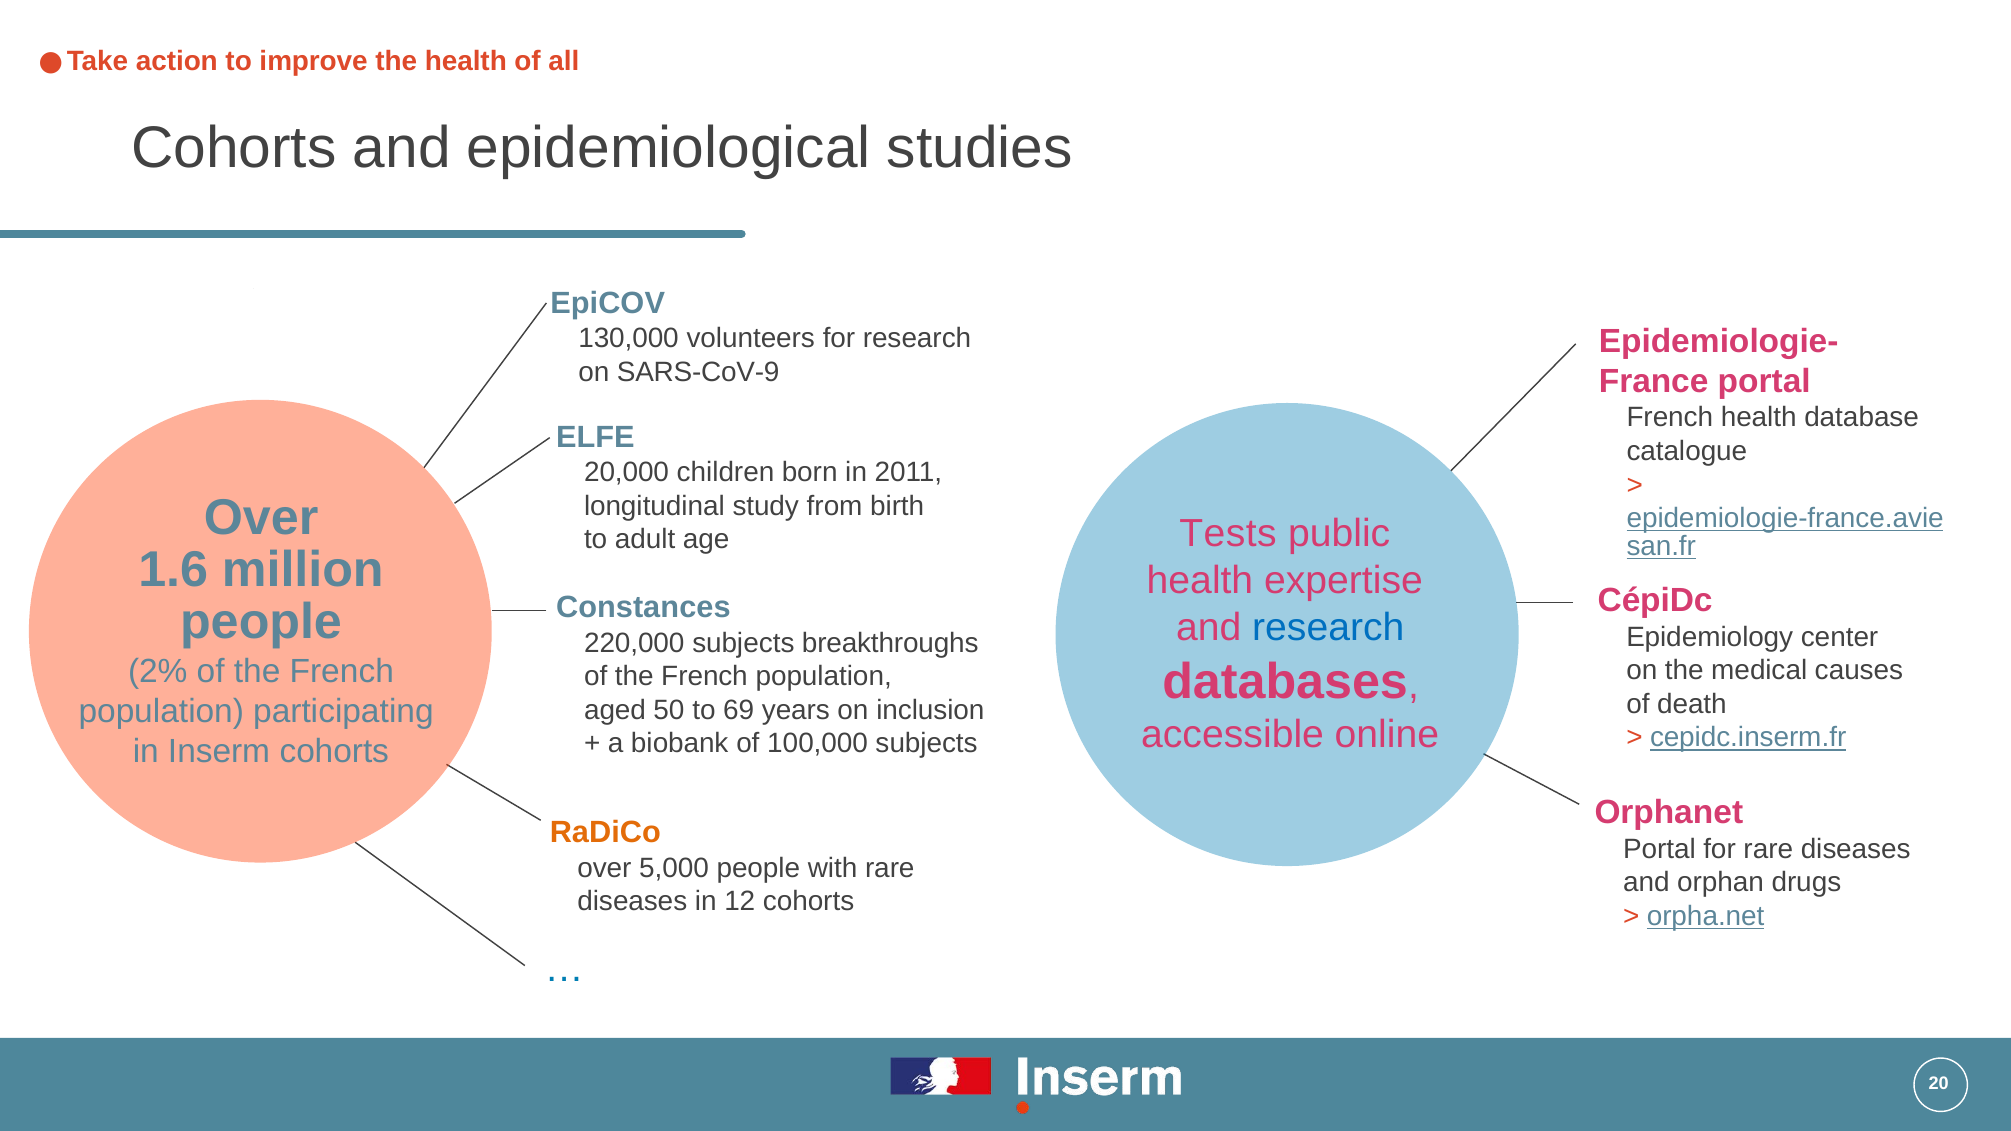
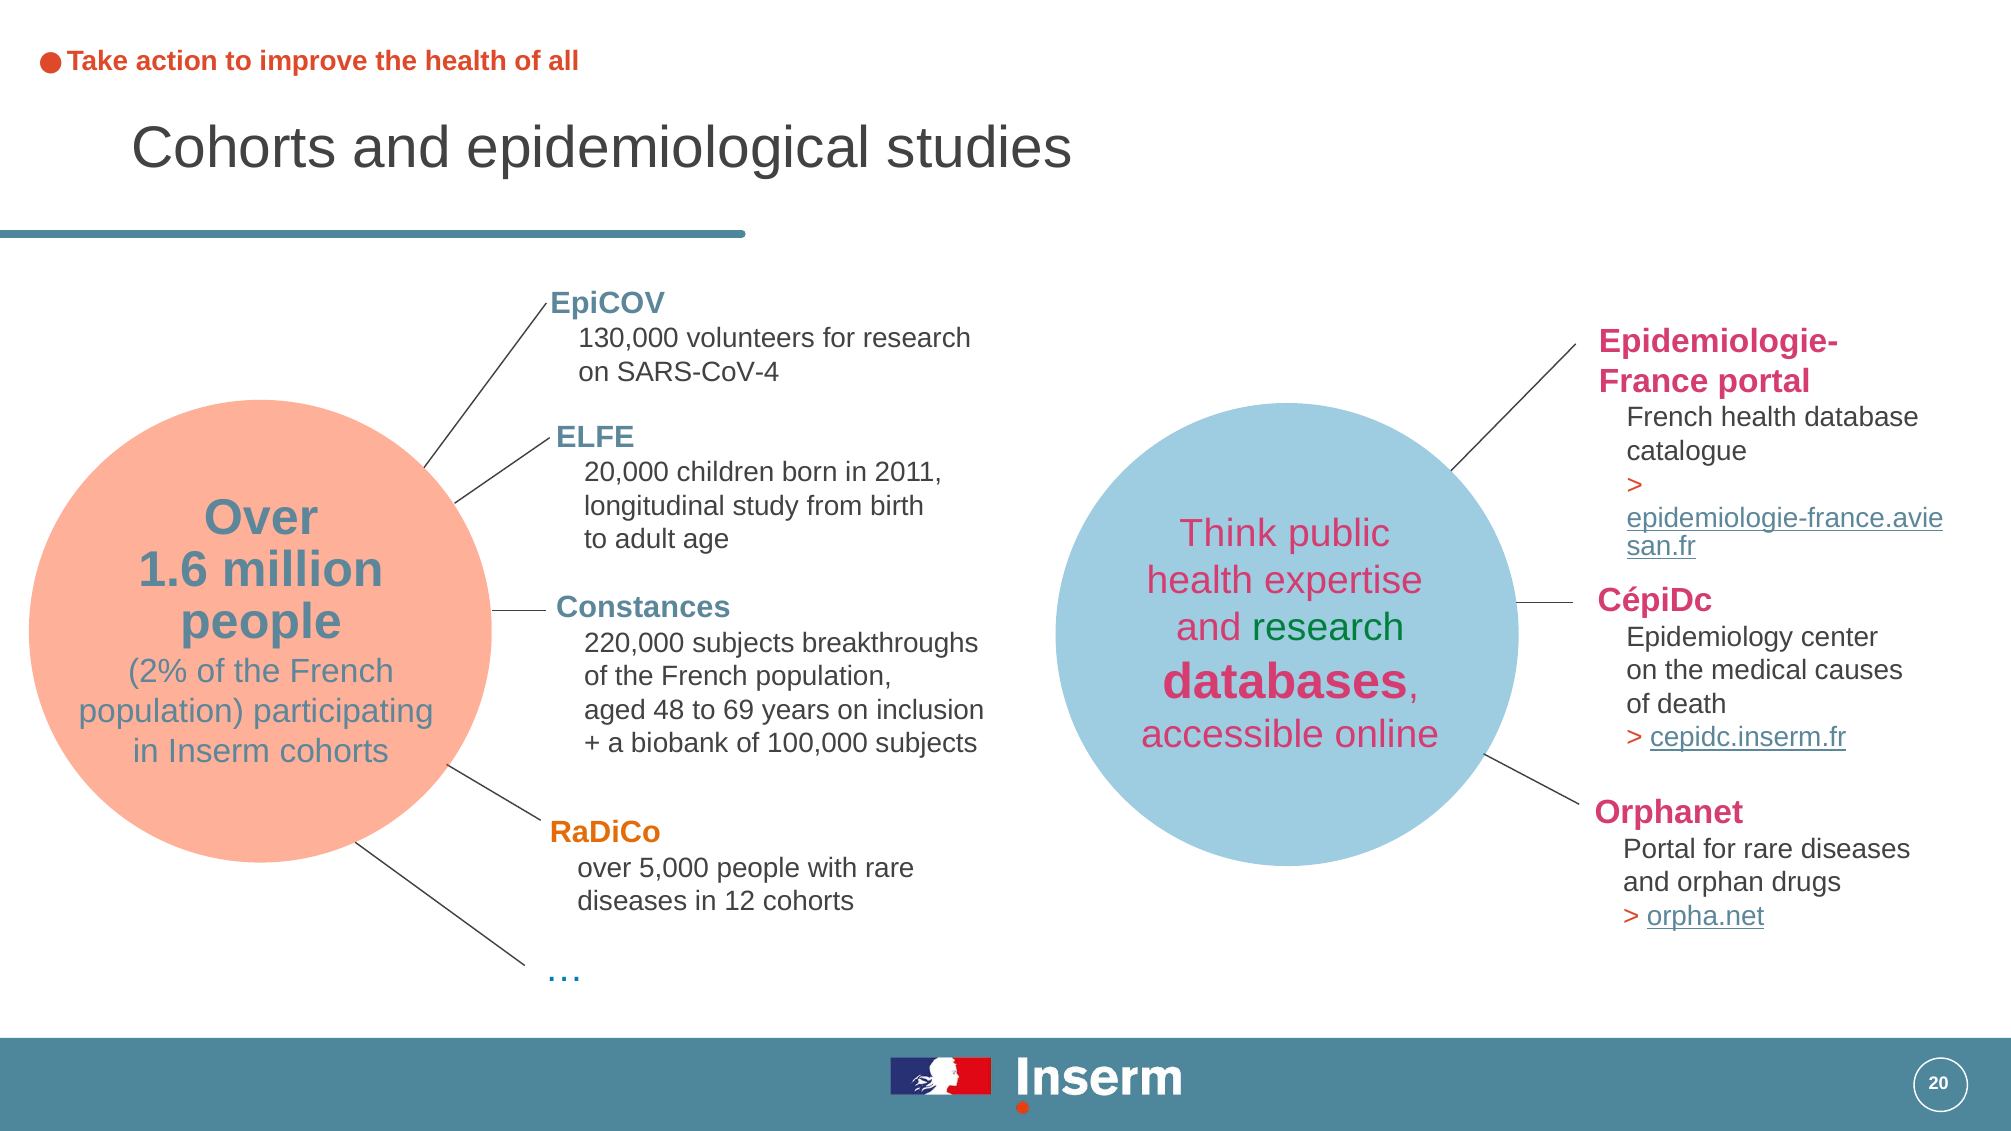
SARS-CoV-9: SARS-CoV-9 -> SARS-CoV-4
Tests: Tests -> Think
research at (1328, 627) colour: blue -> green
50: 50 -> 48
